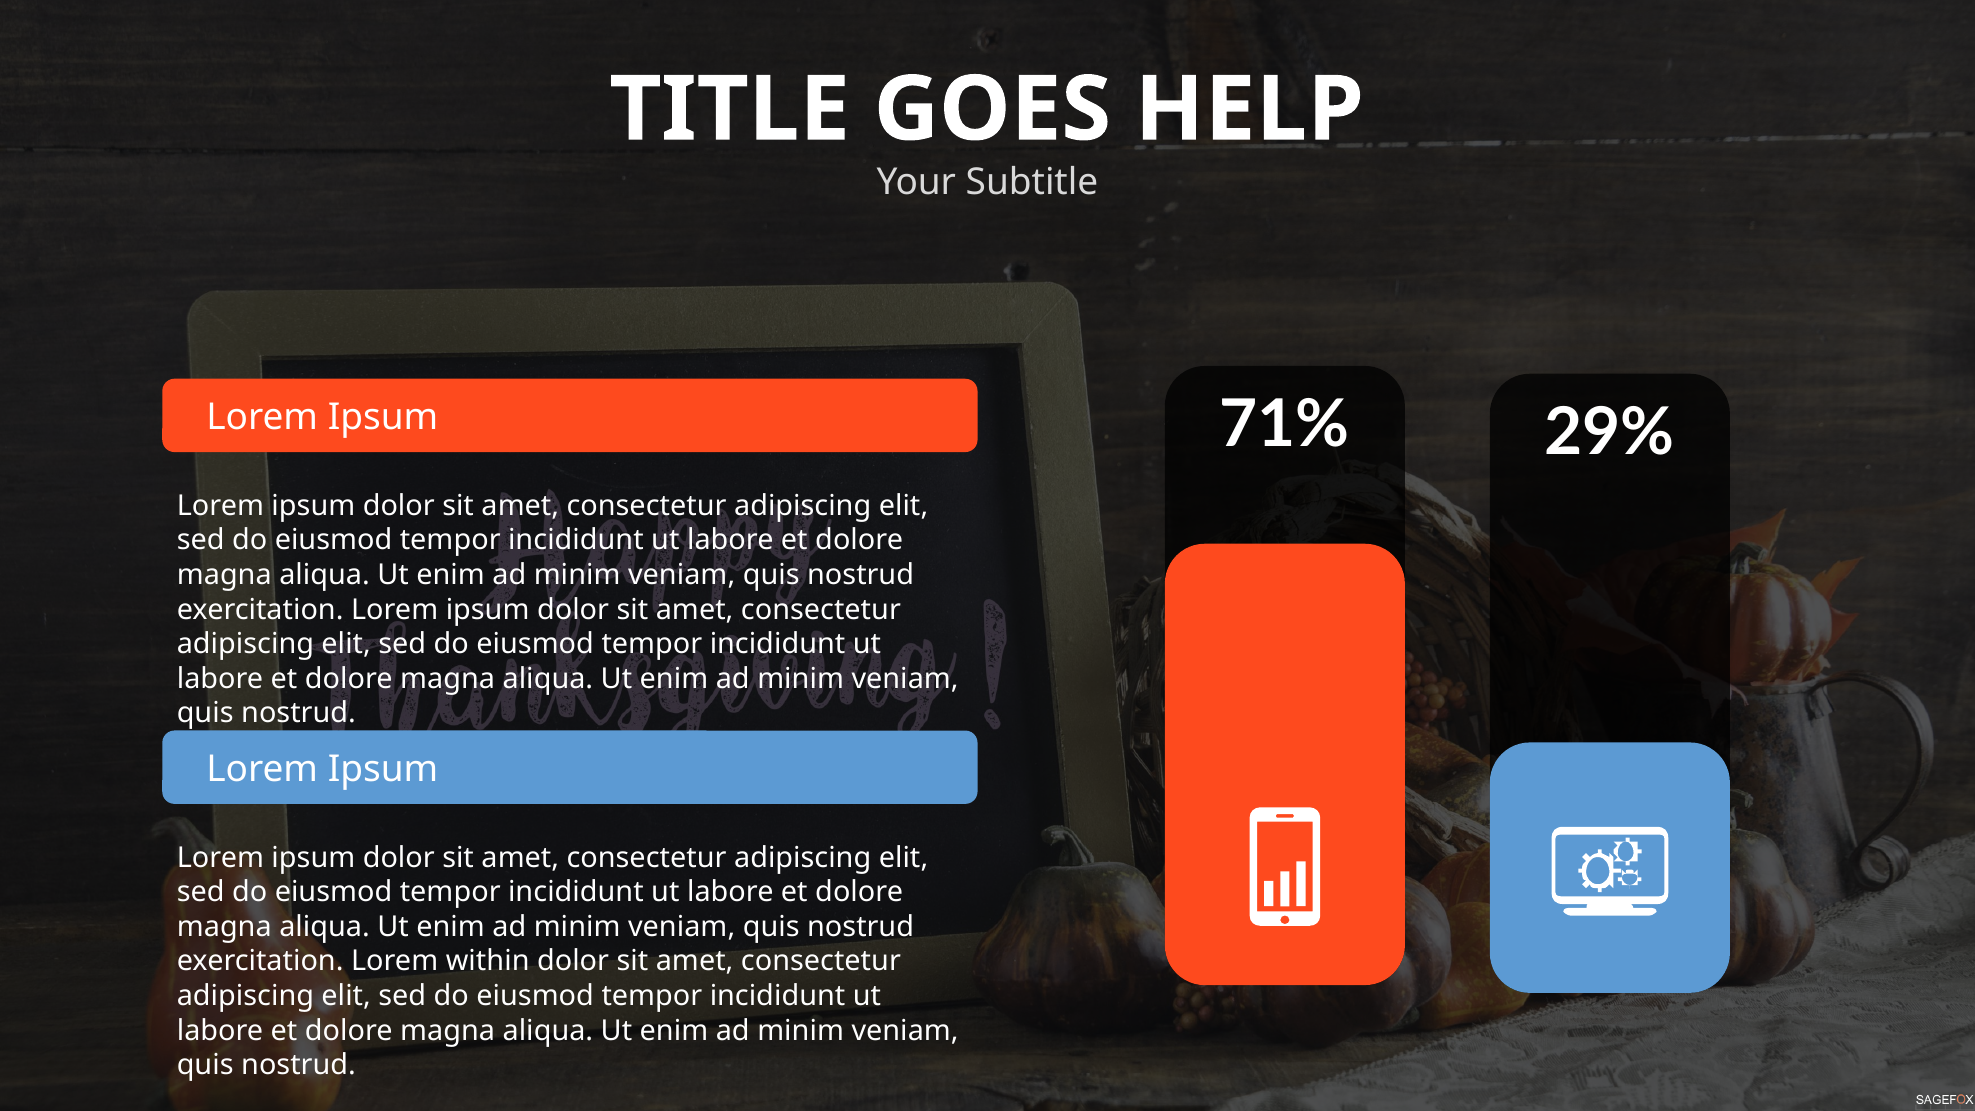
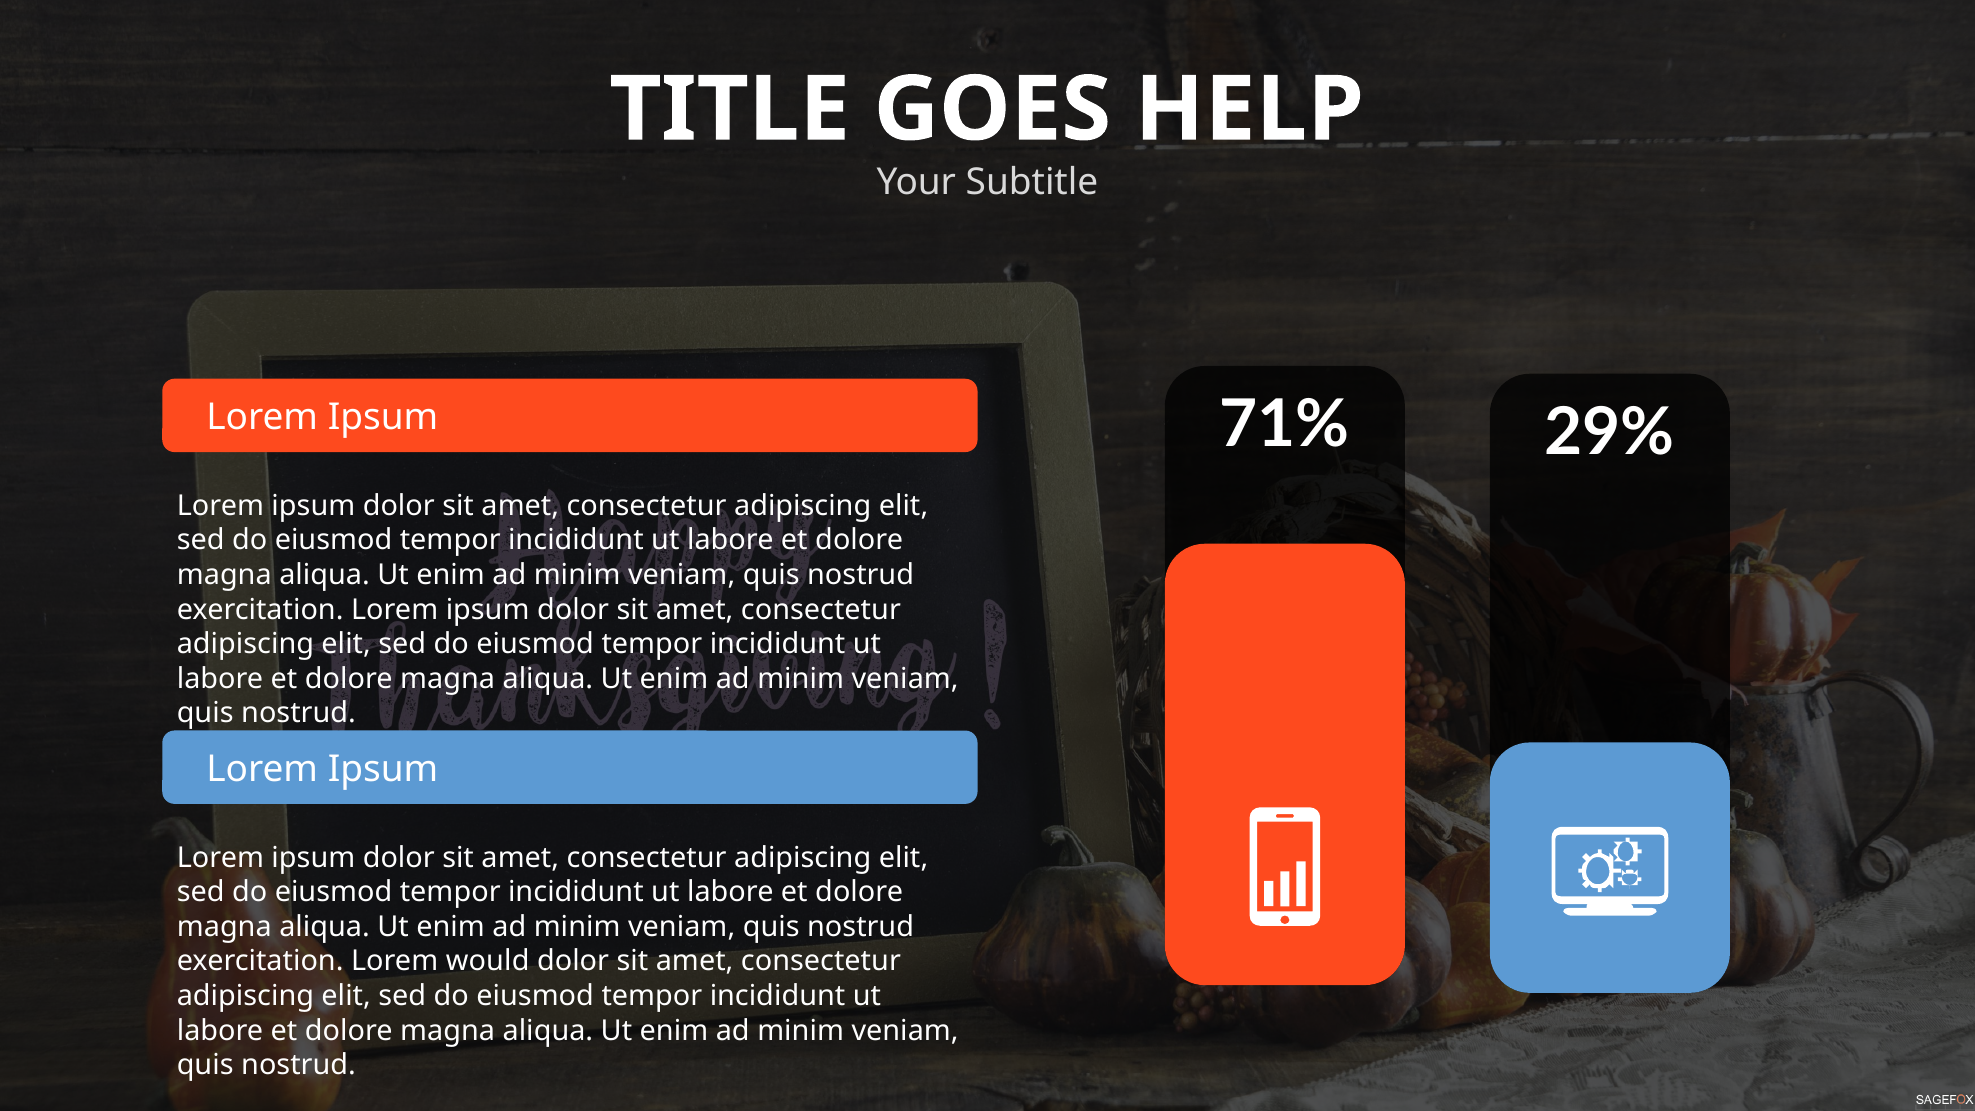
within: within -> would
